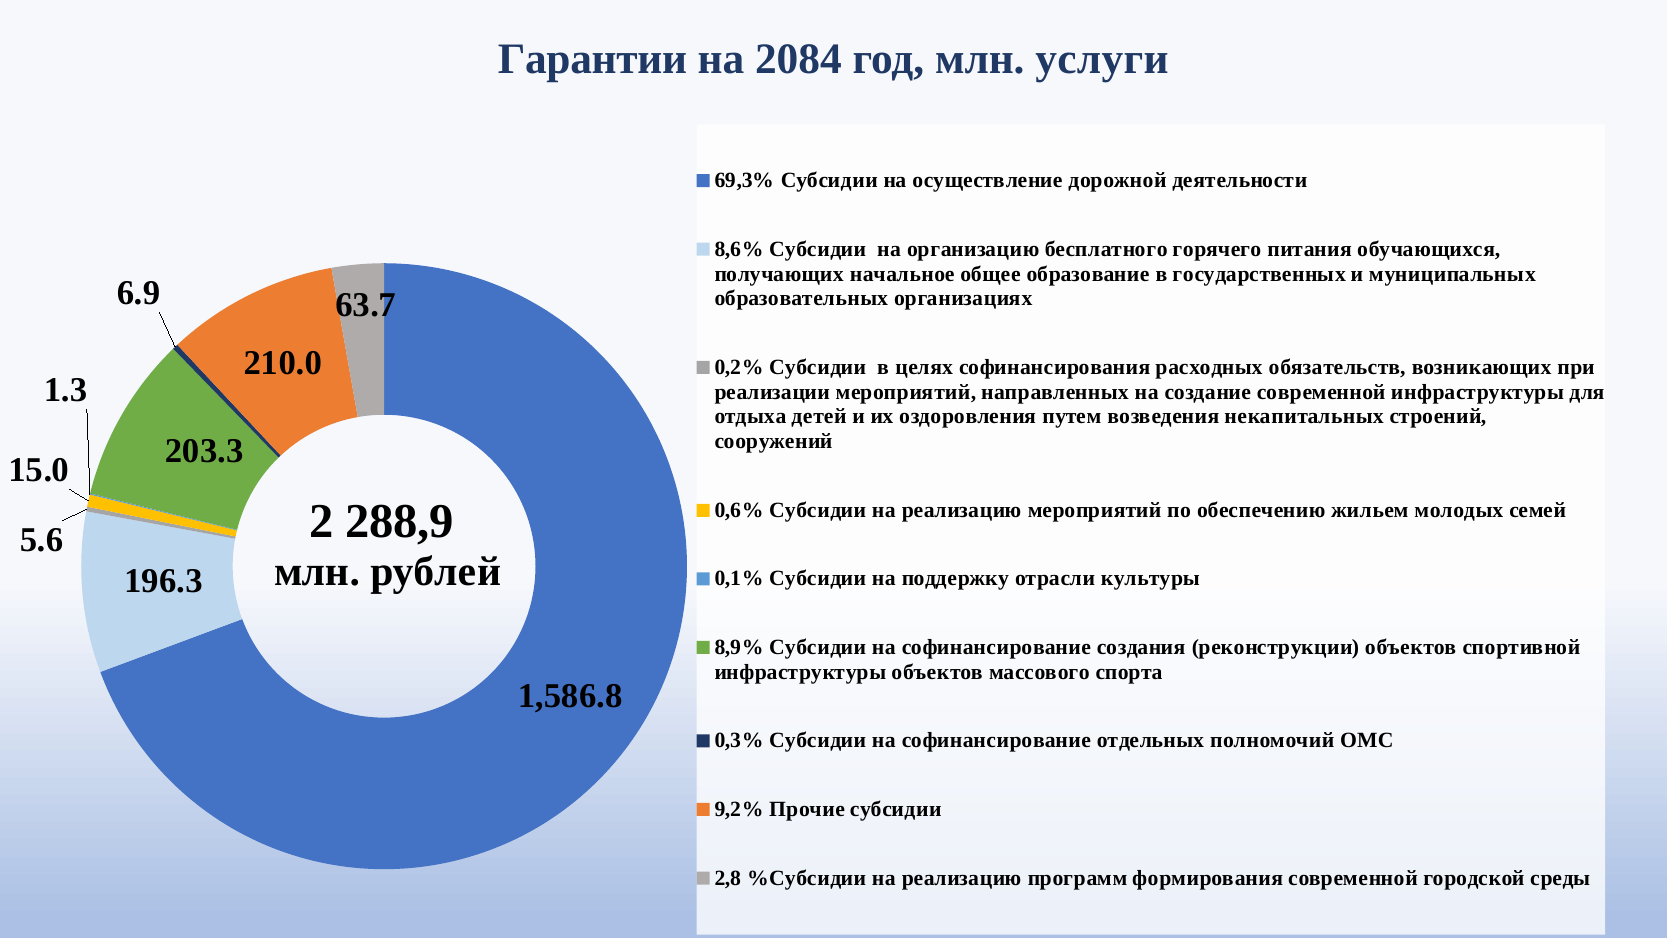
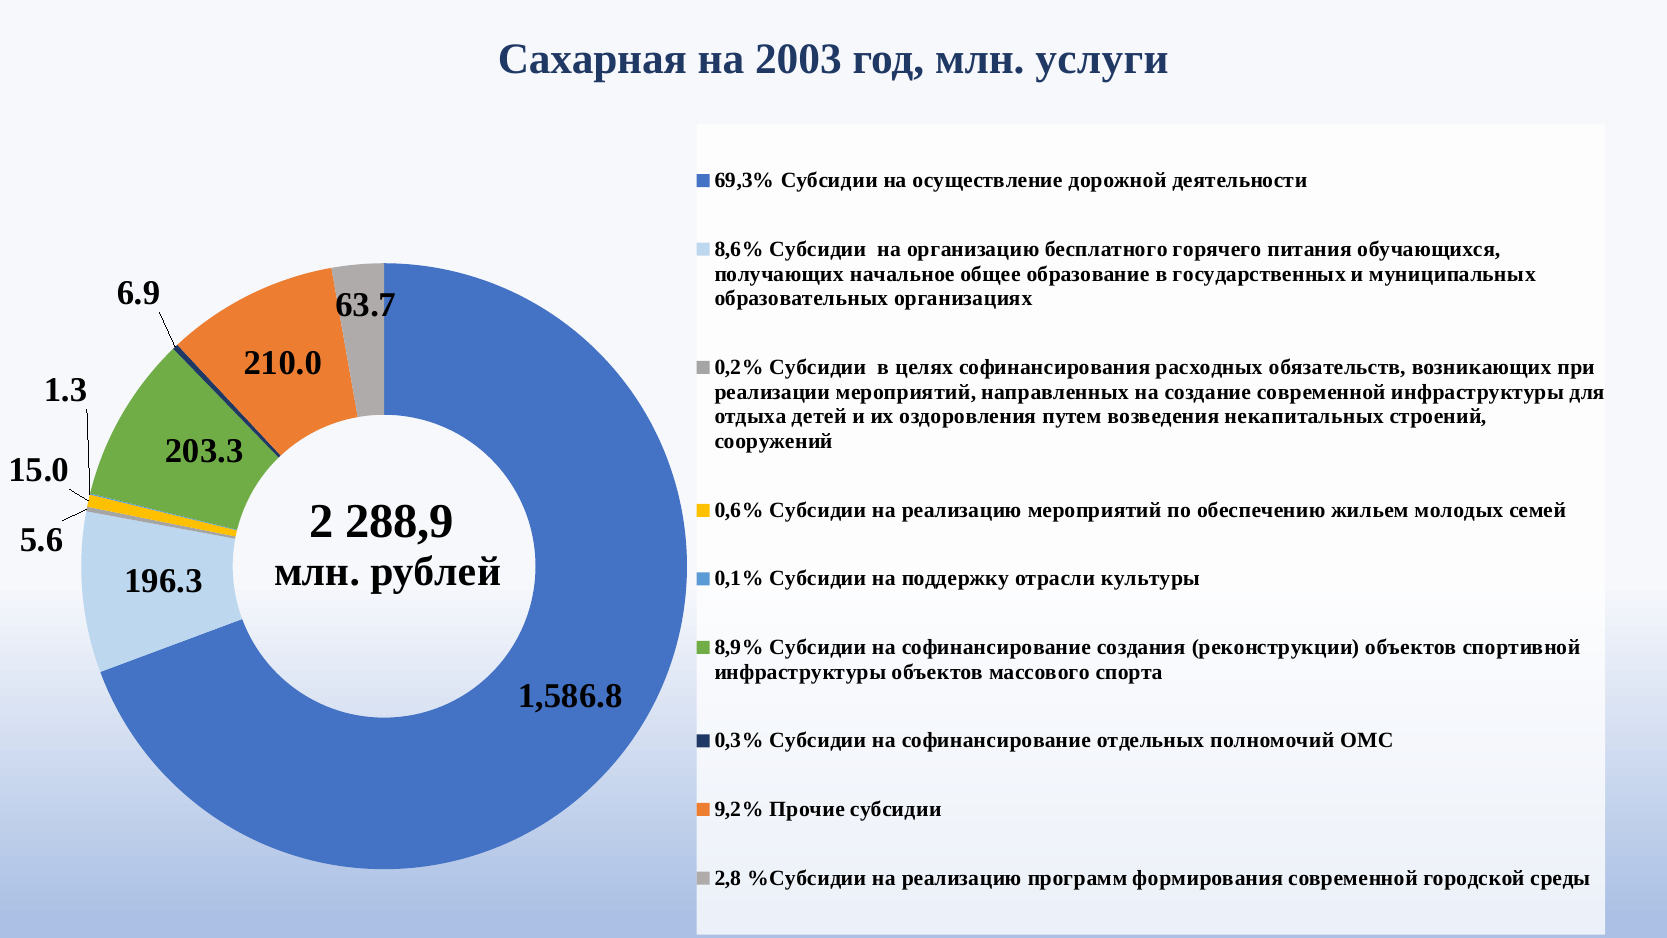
Гарантии: Гарантии -> Сахарная
2084: 2084 -> 2003
